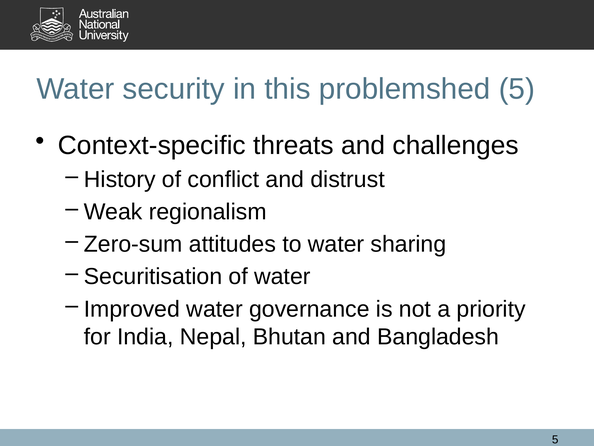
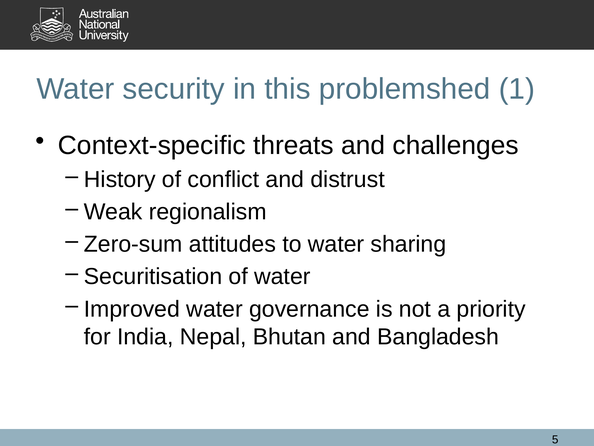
problemshed 5: 5 -> 1
